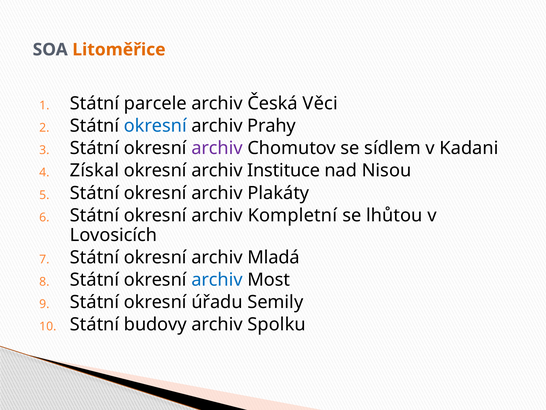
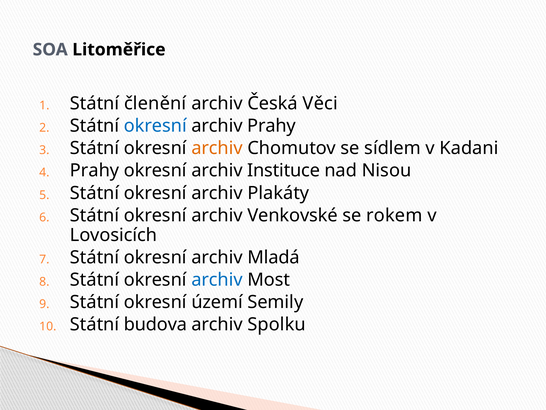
Litoměřice colour: orange -> black
parcele: parcele -> členění
archiv at (217, 148) colour: purple -> orange
Získal at (95, 170): Získal -> Prahy
Kompletní: Kompletní -> Venkovské
lhůtou: lhůtou -> rokem
úřadu: úřadu -> území
budovy: budovy -> budova
